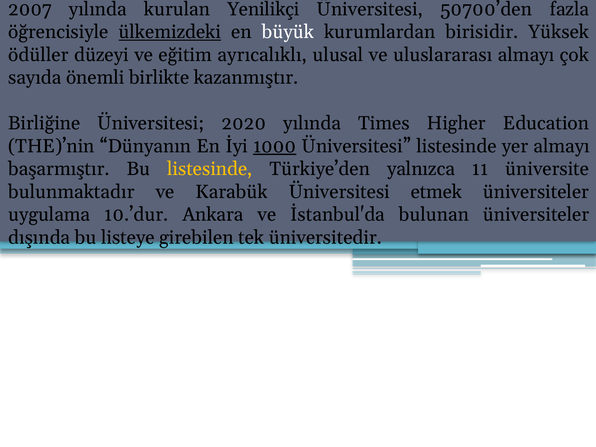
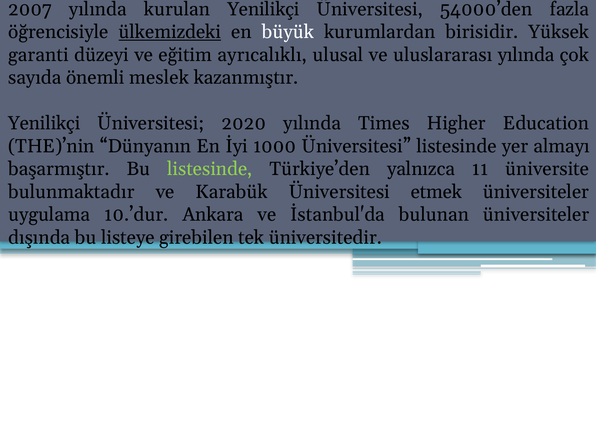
50700’den: 50700’den -> 54000’den
ödüller: ödüller -> garanti
uluslararası almayı: almayı -> yılında
birlikte: birlikte -> meslek
Birliğine at (44, 123): Birliğine -> Yenilikçi
1000 underline: present -> none
listesinde at (210, 169) colour: yellow -> light green
